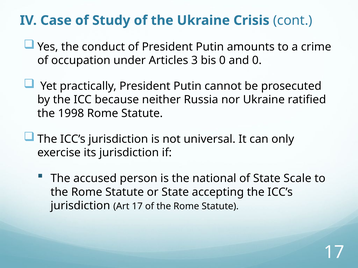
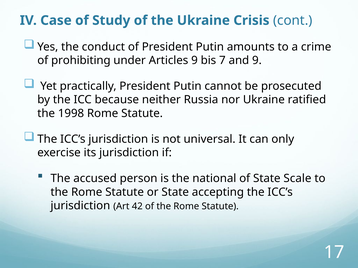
occupation: occupation -> prohibiting
Articles 3: 3 -> 9
bis 0: 0 -> 7
and 0: 0 -> 9
Art 17: 17 -> 42
